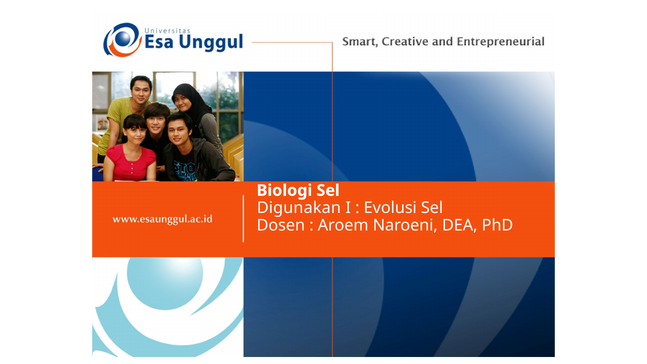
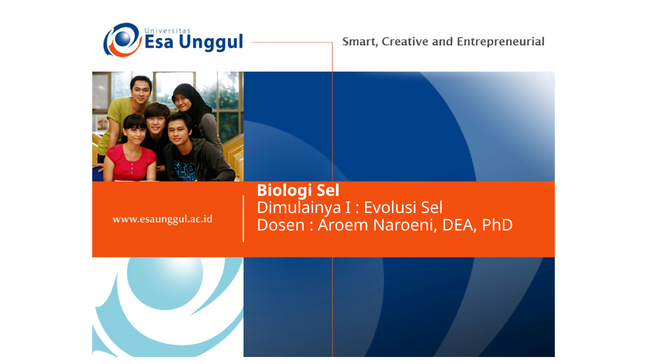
Digunakan: Digunakan -> Dimulainya
